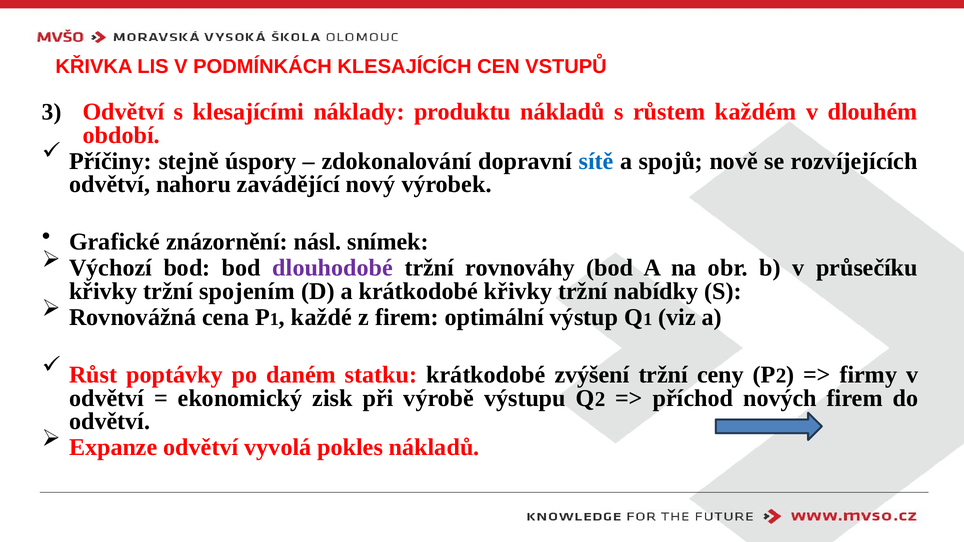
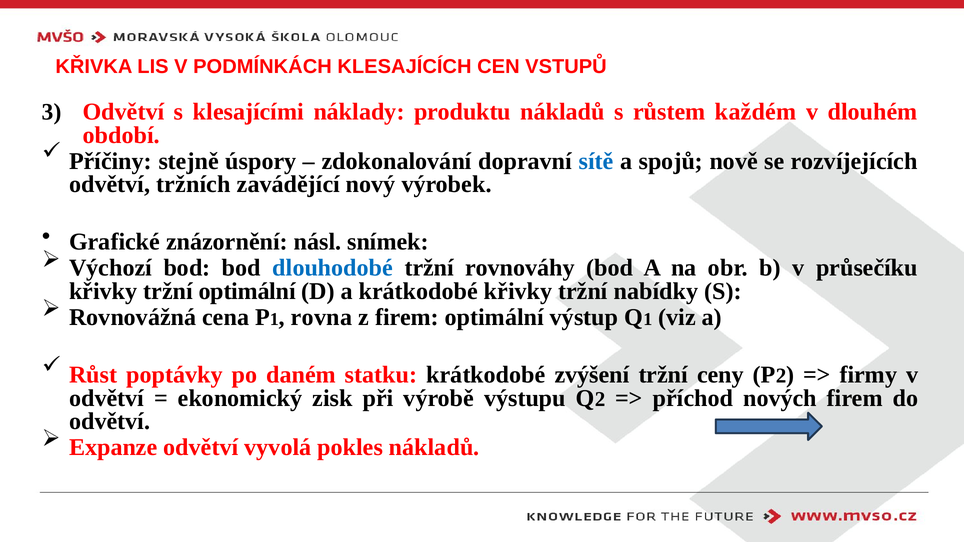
nahoru: nahoru -> tržních
dlouhodobé colour: purple -> blue
tržní spojením: spojením -> optimální
každé: každé -> rovna
